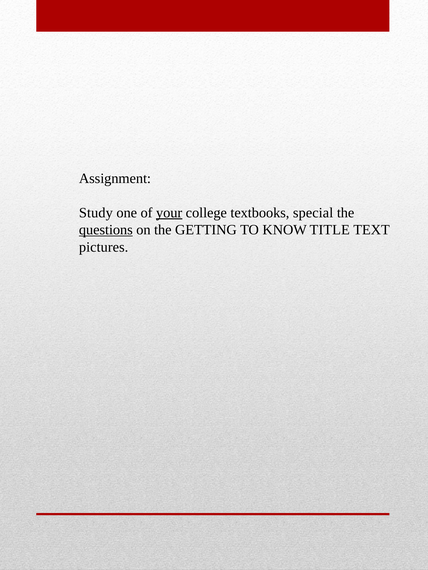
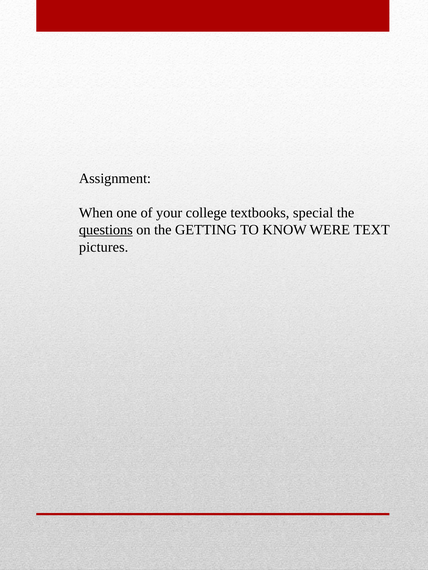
Study: Study -> When
your underline: present -> none
TITLE: TITLE -> WERE
